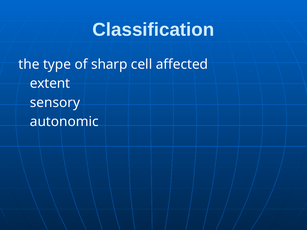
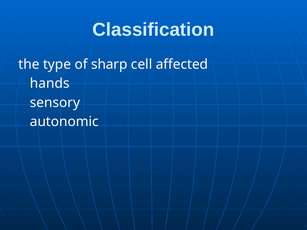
extent: extent -> hands
